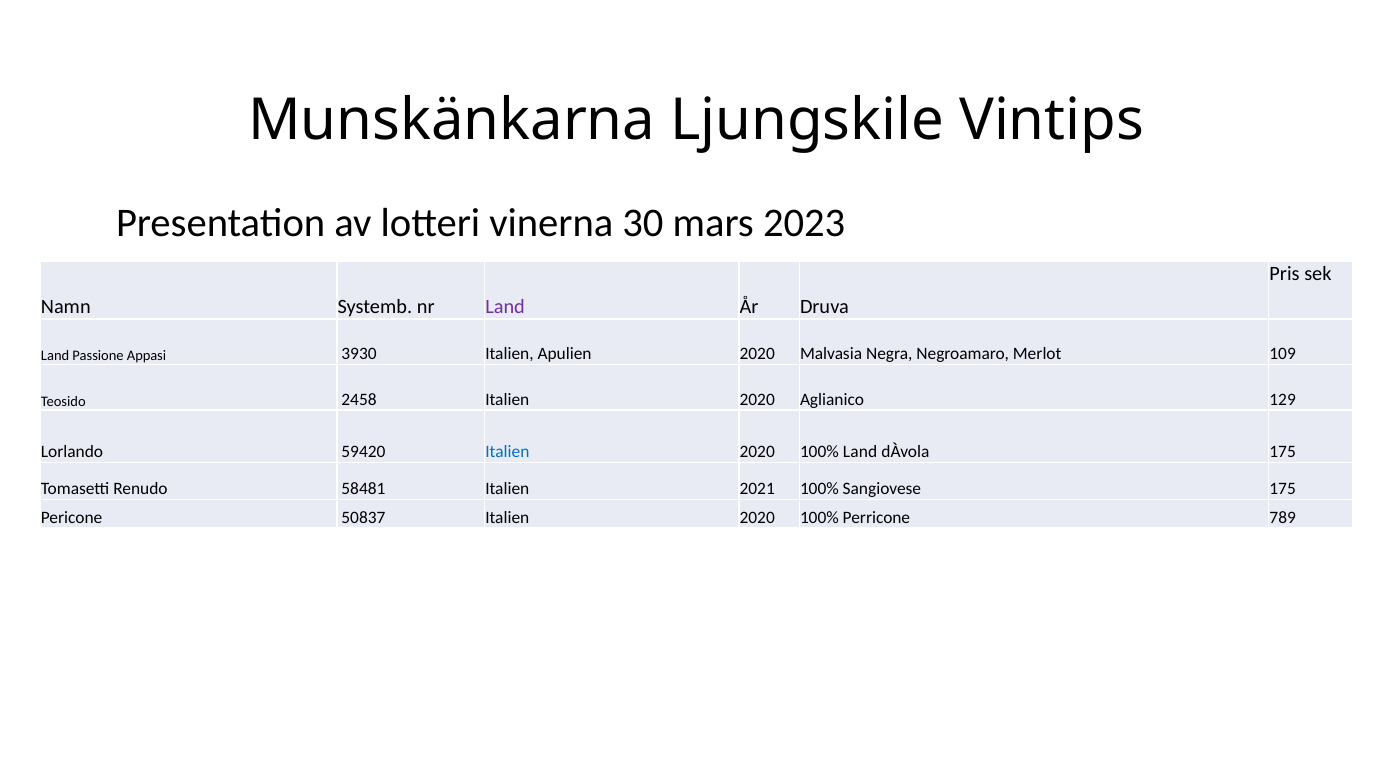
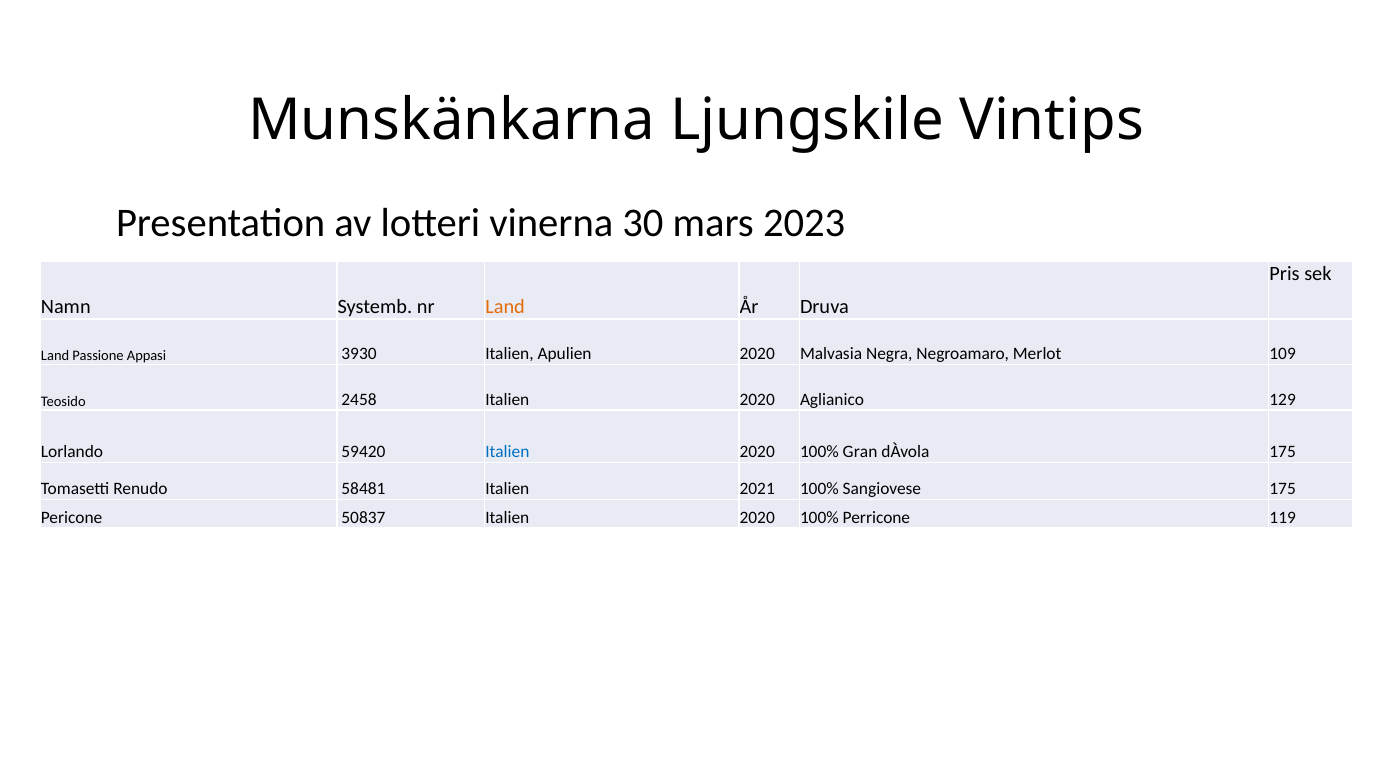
Land at (505, 307) colour: purple -> orange
100% Land: Land -> Gran
789: 789 -> 119
